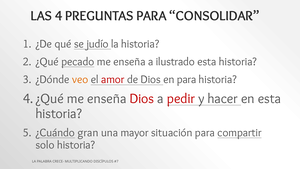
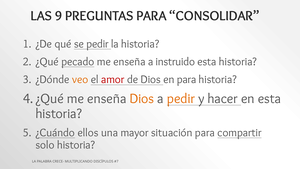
4: 4 -> 9
se judío: judío -> pedir
ilustrado: ilustrado -> instruido
Dios at (142, 99) colour: red -> orange
pedir at (181, 99) colour: red -> orange
gran: gran -> ellos
